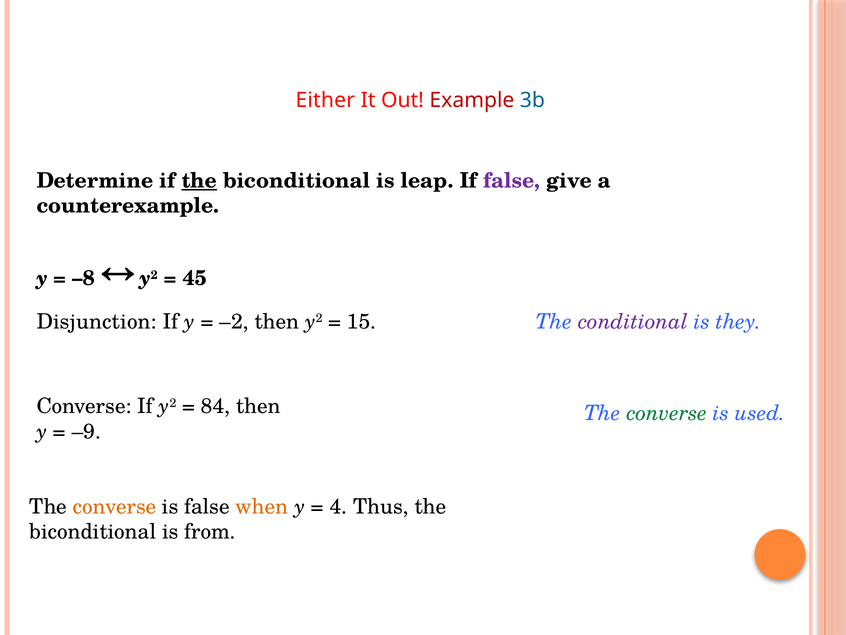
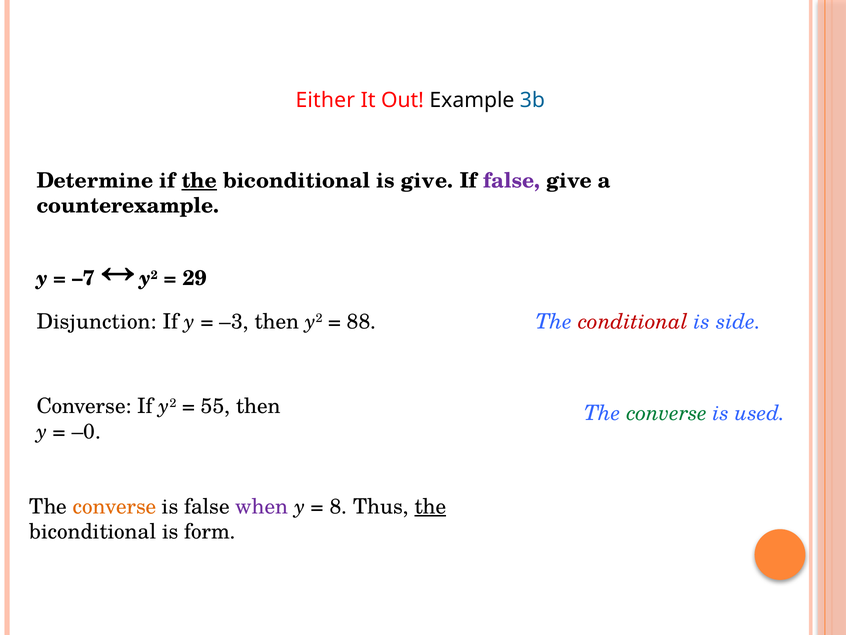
Example colour: red -> black
is leap: leap -> give
–8: –8 -> –7
45: 45 -> 29
–2: –2 -> –3
15: 15 -> 88
conditional colour: purple -> red
they: they -> side
84: 84 -> 55
–9: –9 -> –0
when colour: orange -> purple
4: 4 -> 8
the at (430, 506) underline: none -> present
from: from -> form
